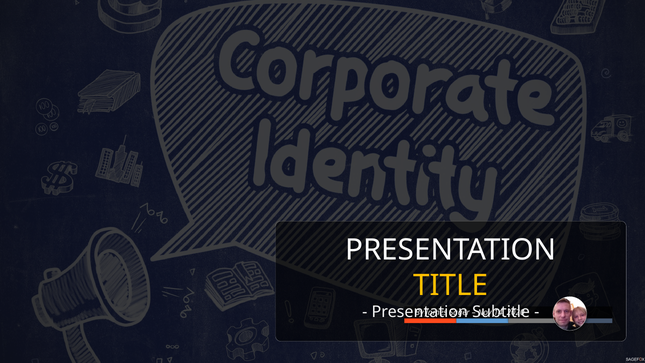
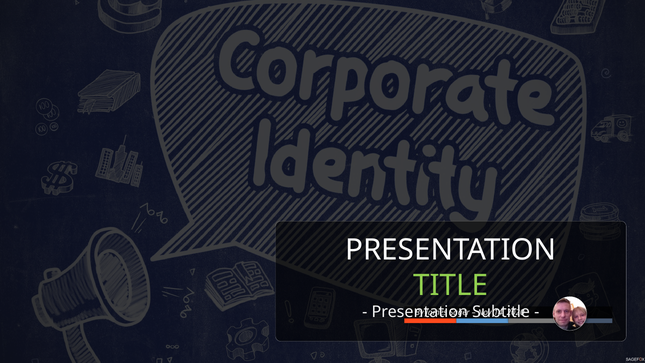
TITLE colour: yellow -> light green
